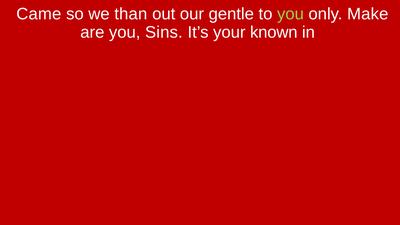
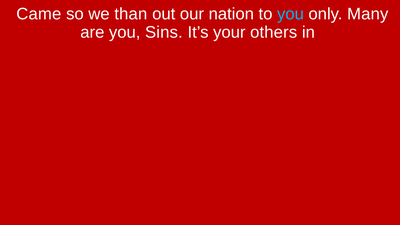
gentle: gentle -> nation
you at (290, 14) colour: light green -> light blue
Make: Make -> Many
known: known -> others
